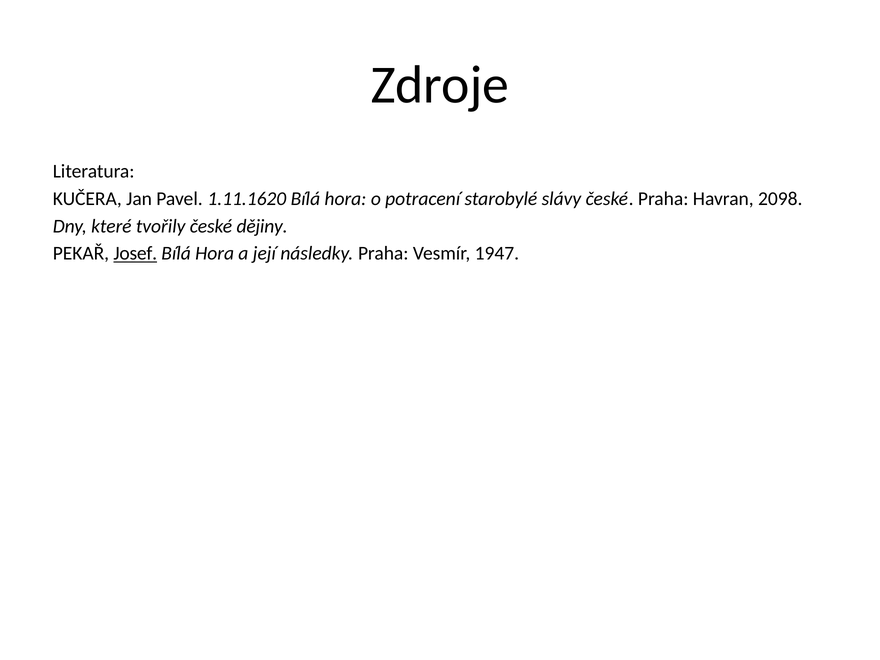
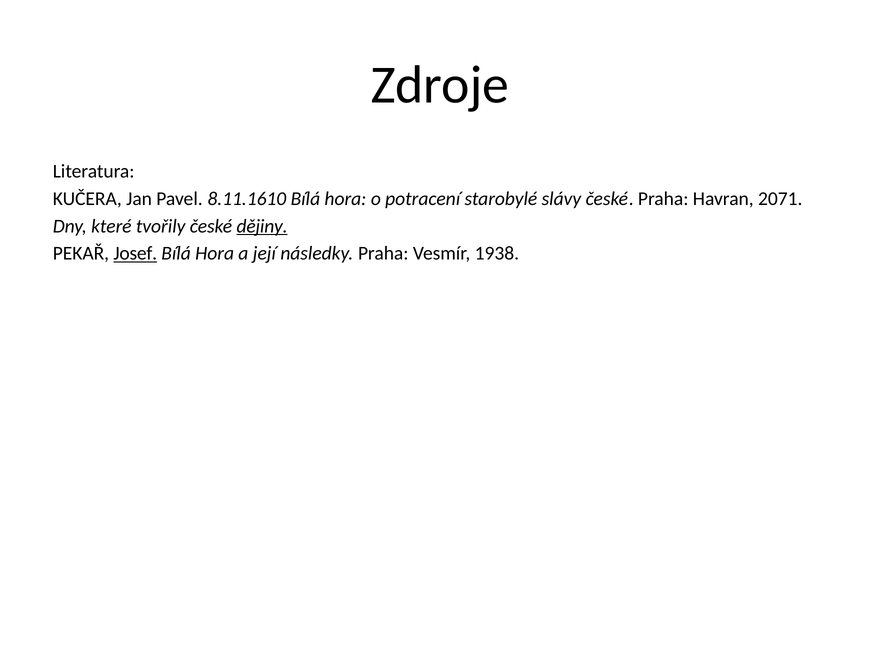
1.11.1620: 1.11.1620 -> 8.11.1610
2098: 2098 -> 2071
dějiny underline: none -> present
1947: 1947 -> 1938
